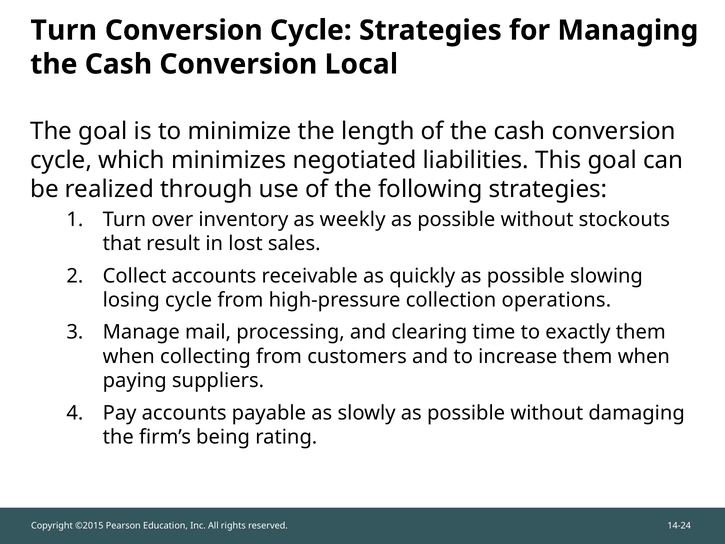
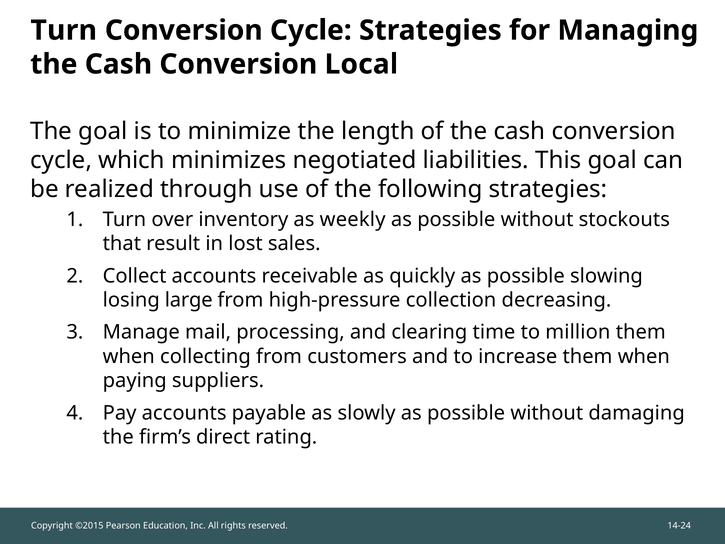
losing cycle: cycle -> large
operations: operations -> decreasing
exactly: exactly -> million
being: being -> direct
